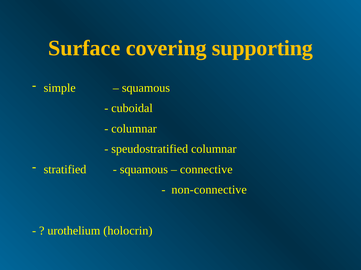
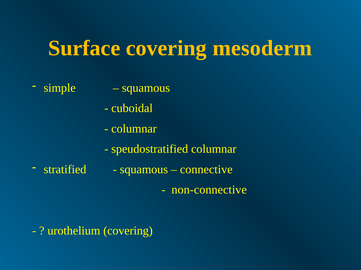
supporting: supporting -> mesoderm
urothelium holocrin: holocrin -> covering
